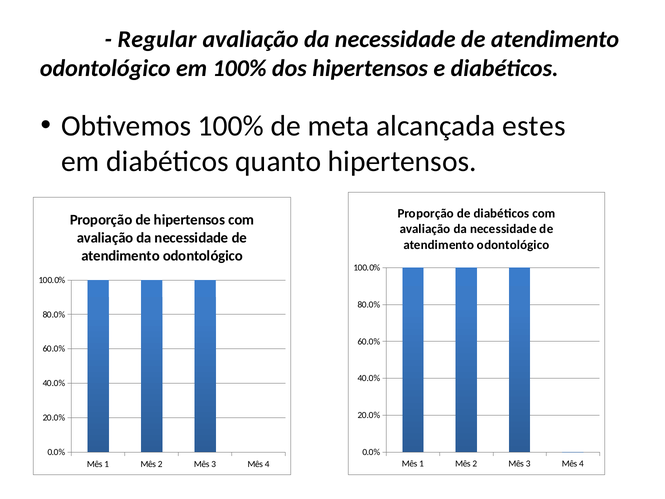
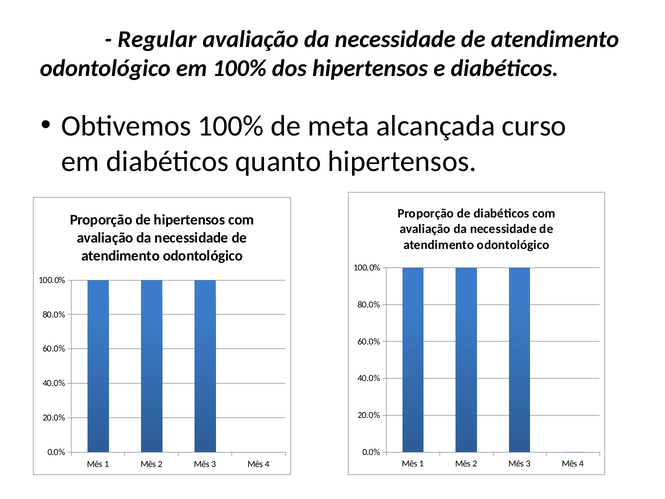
estes: estes -> curso
